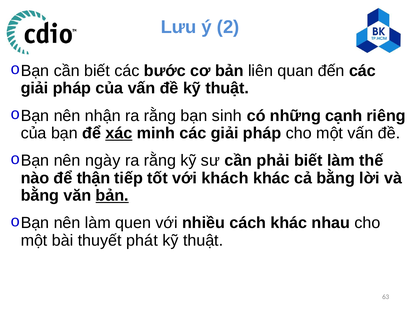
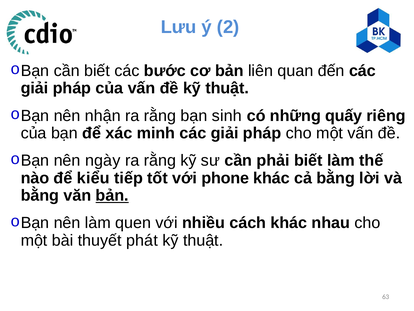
cạnh: cạnh -> quấy
xác underline: present -> none
thận: thận -> kiểu
khách: khách -> phone
